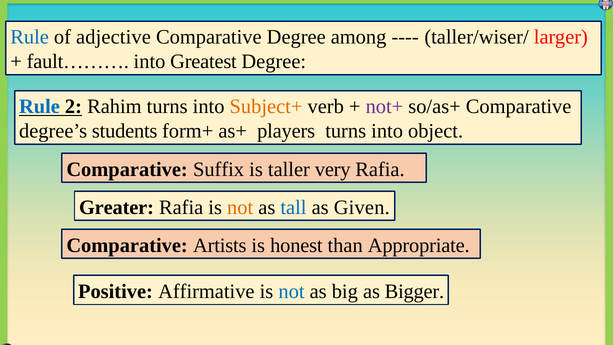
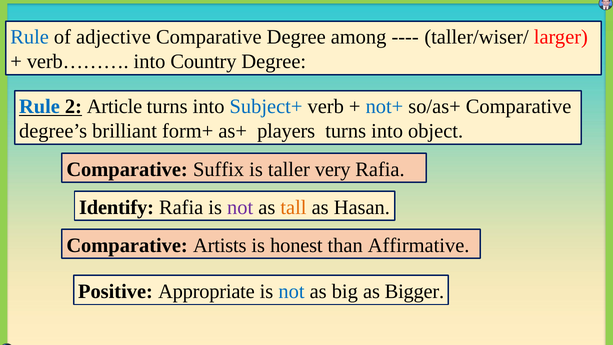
fault………: fault……… -> verb………
Greatest: Greatest -> Country
Rahim: Rahim -> Article
Subject+ colour: orange -> blue
not+ colour: purple -> blue
students: students -> brilliant
Greater: Greater -> Identify
not at (240, 207) colour: orange -> purple
tall colour: blue -> orange
Given: Given -> Hasan
Appropriate: Appropriate -> Affirmative
Affirmative: Affirmative -> Appropriate
